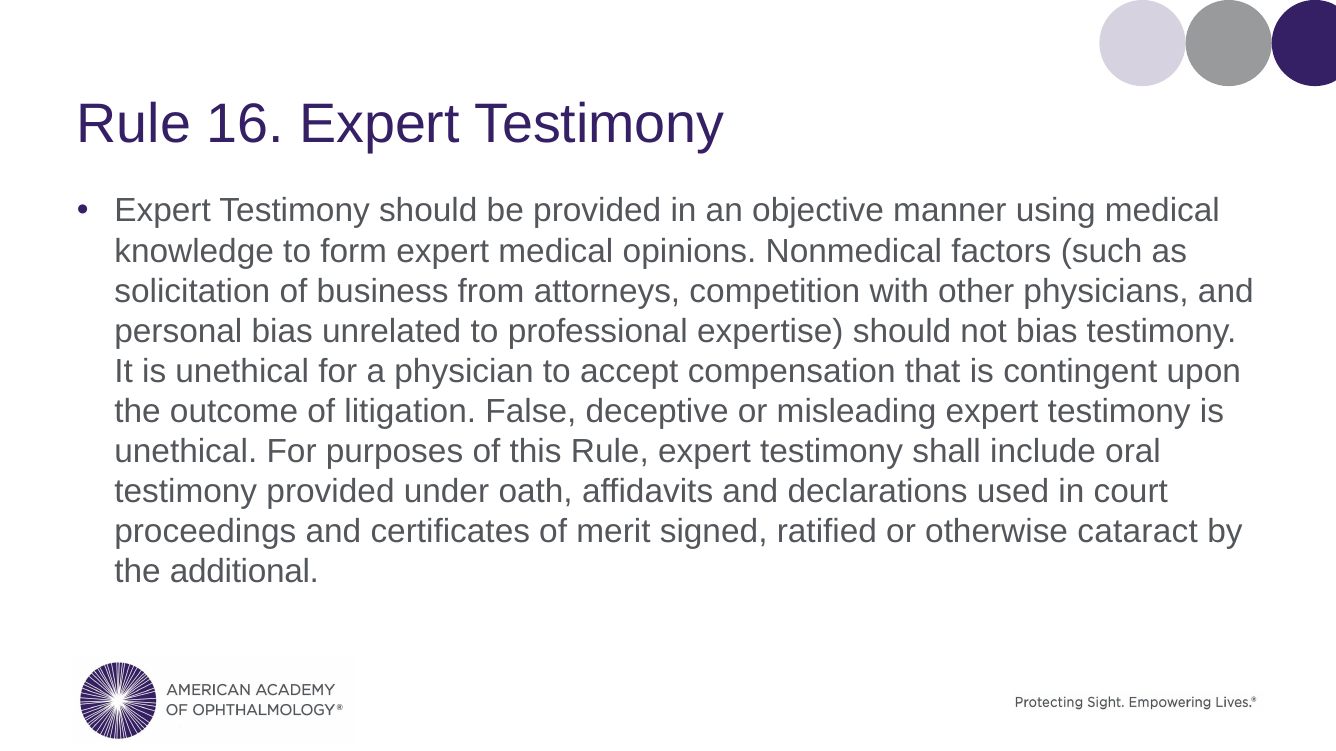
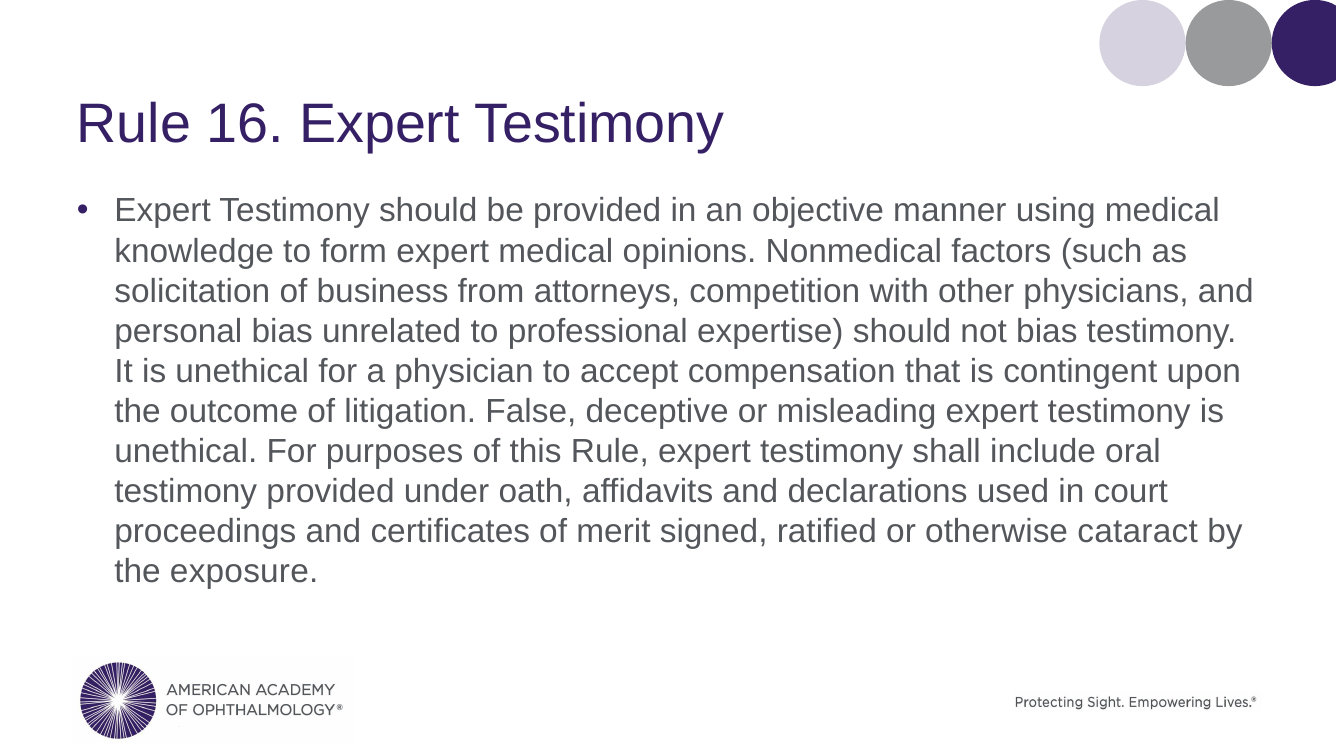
additional: additional -> exposure
